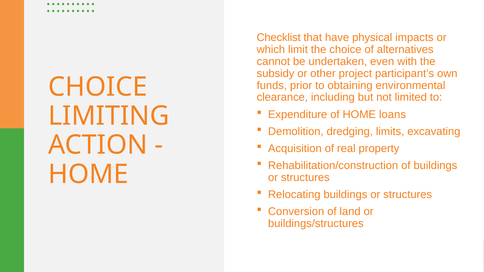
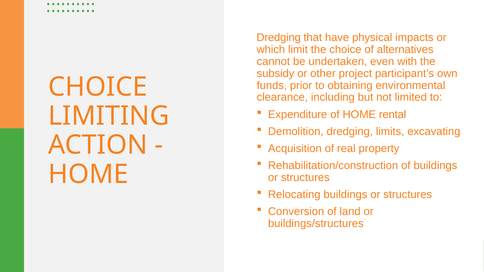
Checklist at (279, 37): Checklist -> Dredging
loans: loans -> rental
